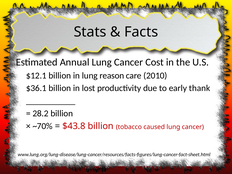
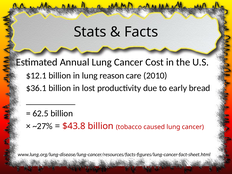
thank: thank -> bread
28.2: 28.2 -> 62.5
~70%: ~70% -> ~27%
